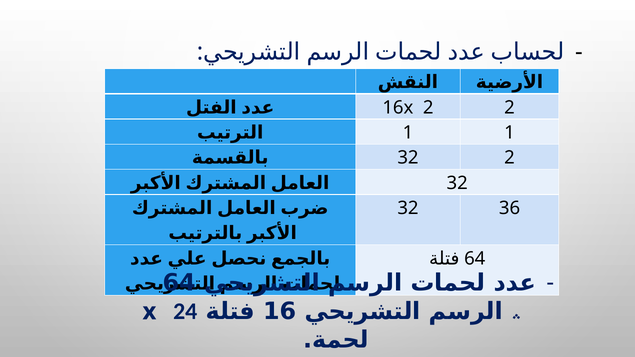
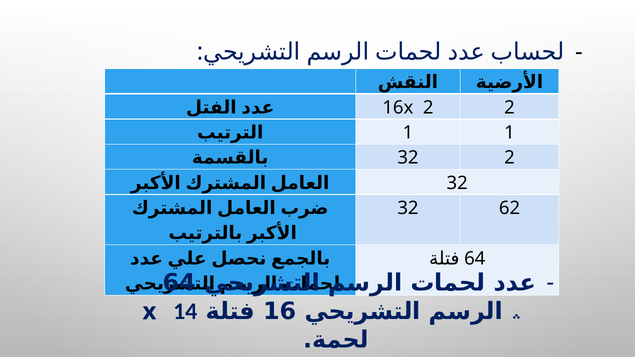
36: 36 -> 62
24: 24 -> 14
